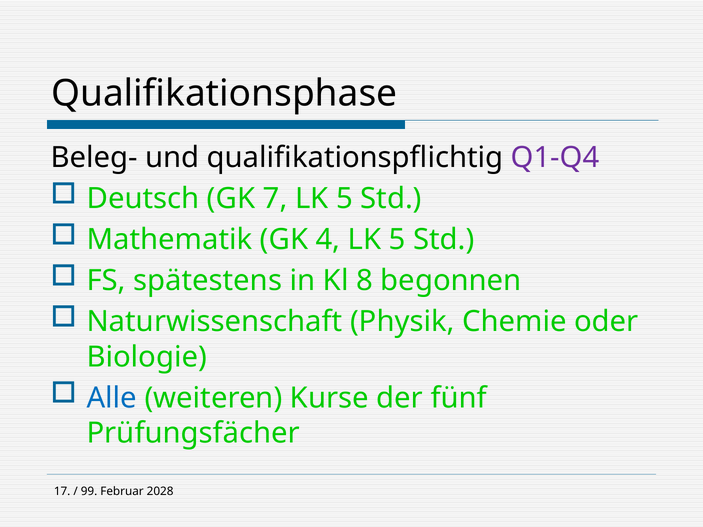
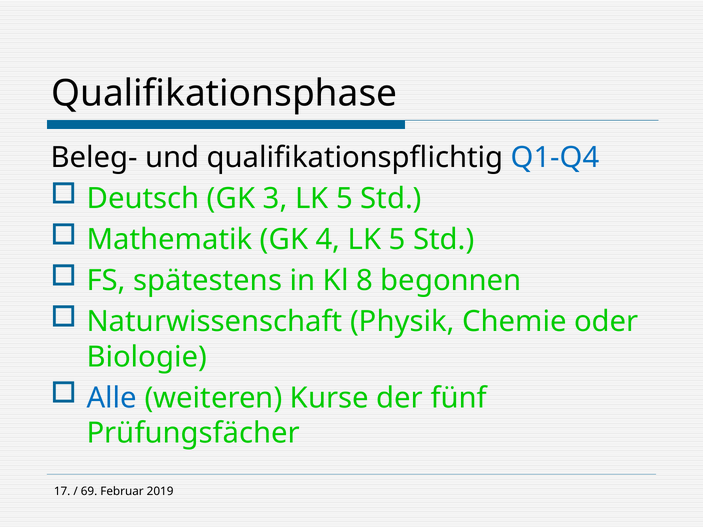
Q1-Q4 colour: purple -> blue
7: 7 -> 3
99: 99 -> 69
2028: 2028 -> 2019
